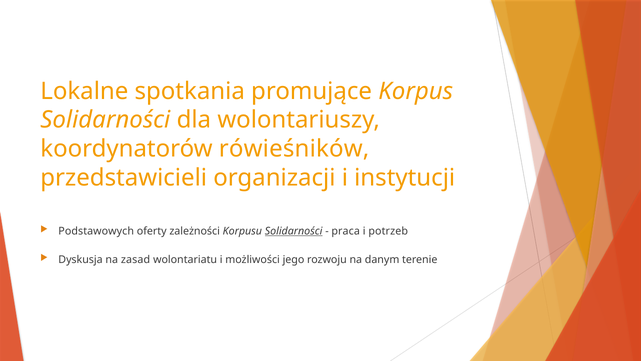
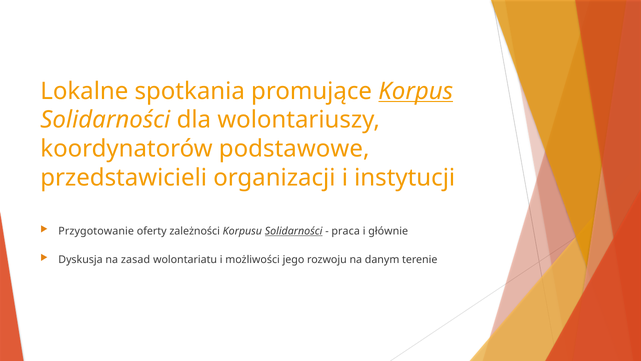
Korpus underline: none -> present
rówieśników: rówieśników -> podstawowe
Podstawowych: Podstawowych -> Przygotowanie
potrzeb: potrzeb -> głównie
